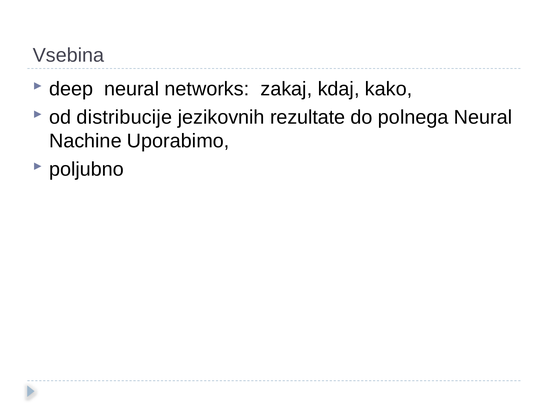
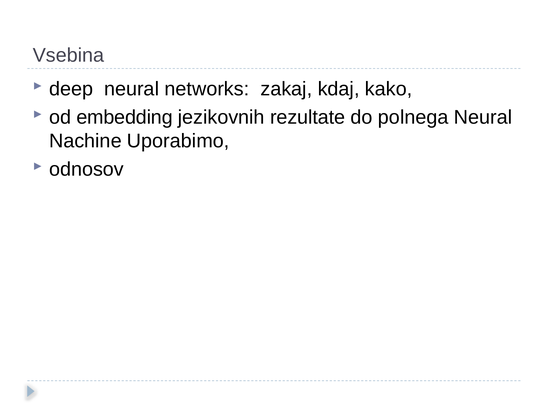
distribucije: distribucije -> embedding
poljubno: poljubno -> odnosov
